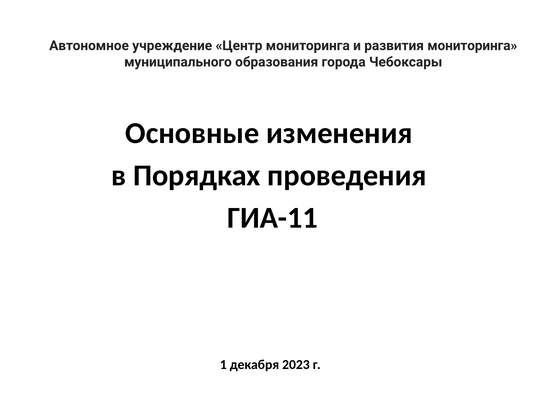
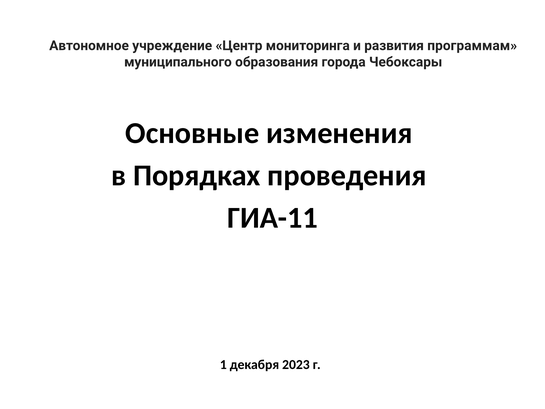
развития мониторинга: мониторинга -> программам
